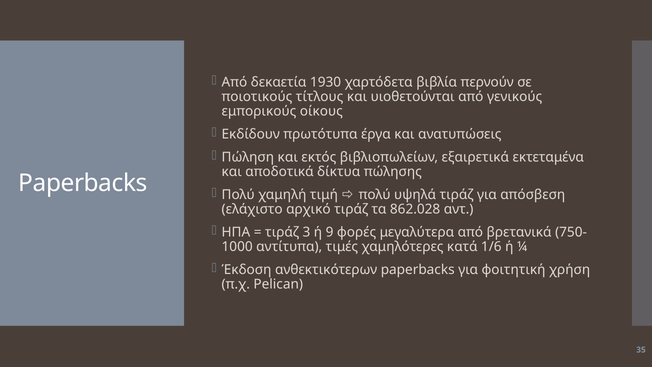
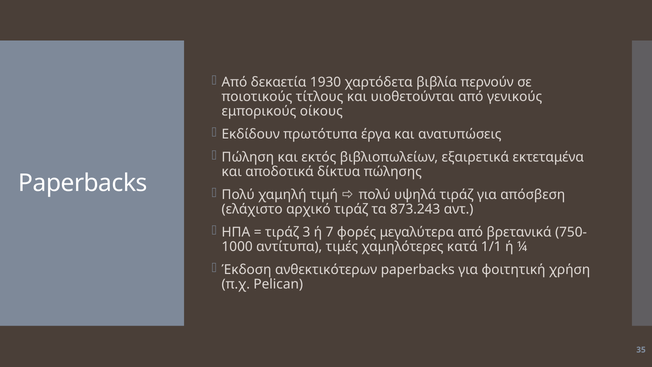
862.028: 862.028 -> 873.243
9: 9 -> 7
1/6: 1/6 -> 1/1
